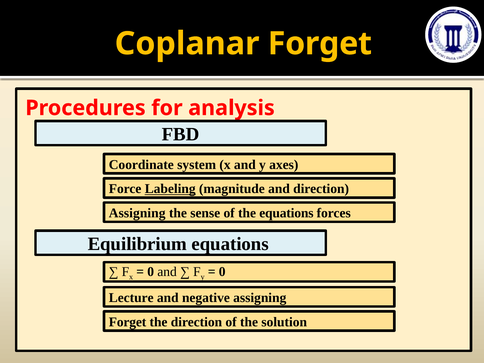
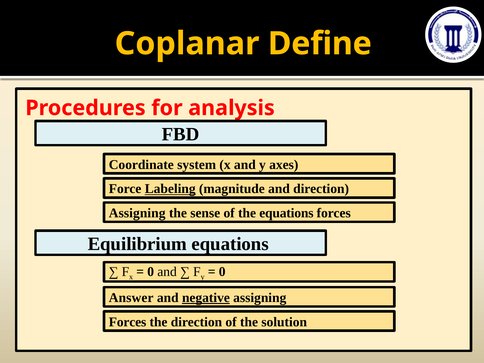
Coplanar Forget: Forget -> Define
Lecture: Lecture -> Answer
negative underline: none -> present
Forget at (128, 322): Forget -> Forces
